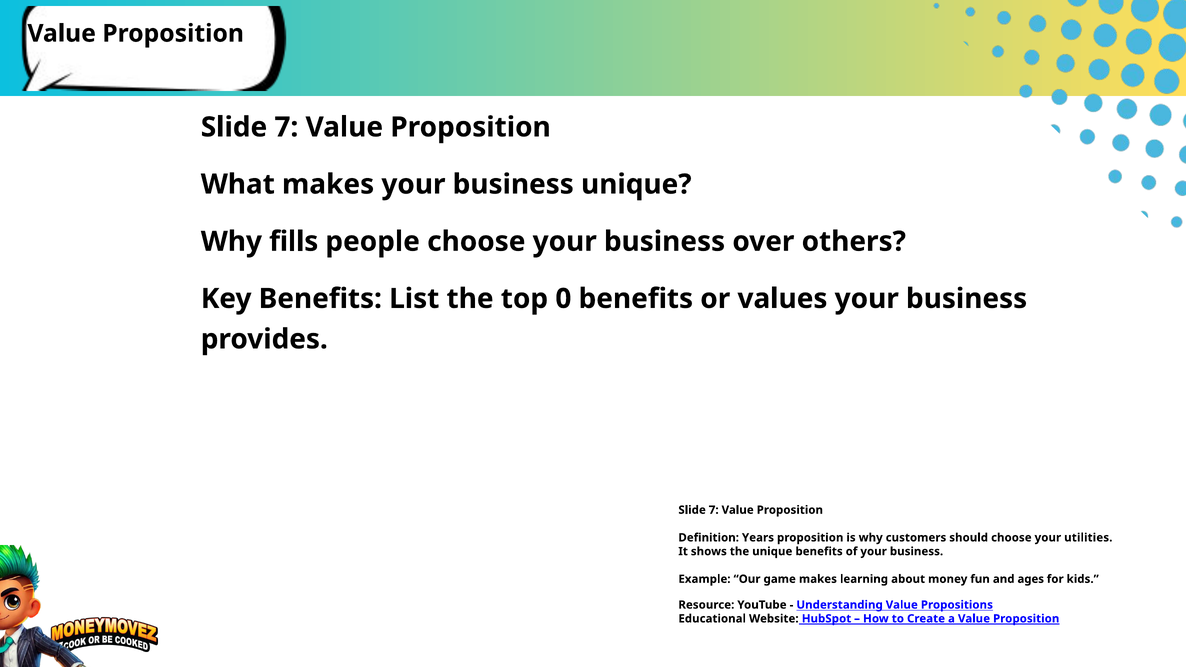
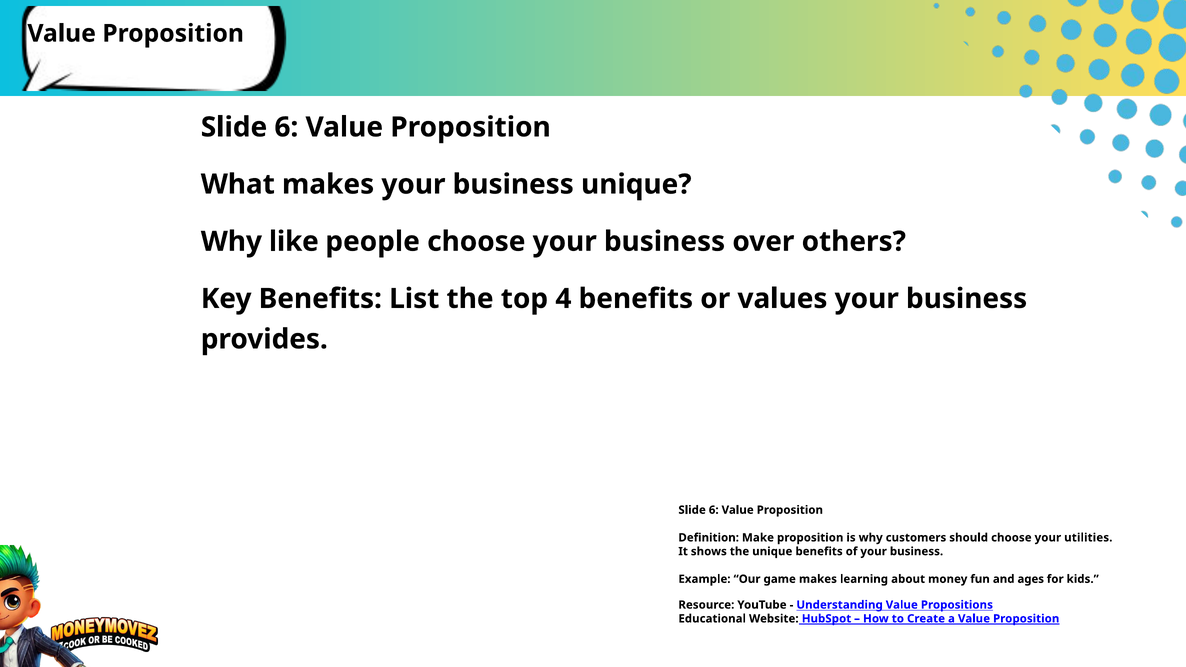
7 at (286, 127): 7 -> 6
fills: fills -> like
0: 0 -> 4
7 at (714, 510): 7 -> 6
Years: Years -> Make
